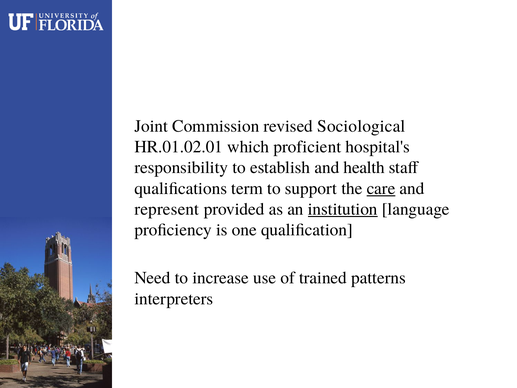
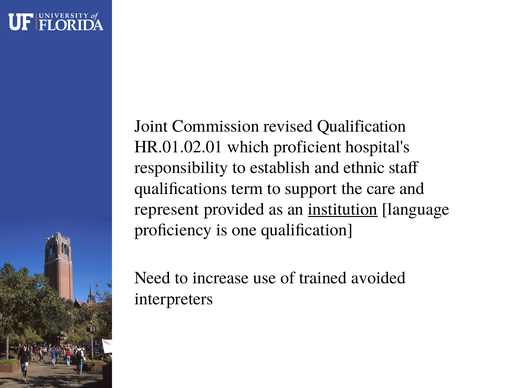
revised Sociological: Sociological -> Qualification
health: health -> ethnic
care underline: present -> none
patterns: patterns -> avoided
